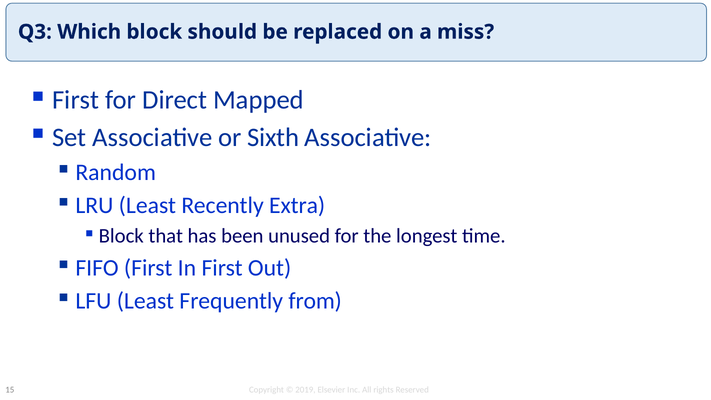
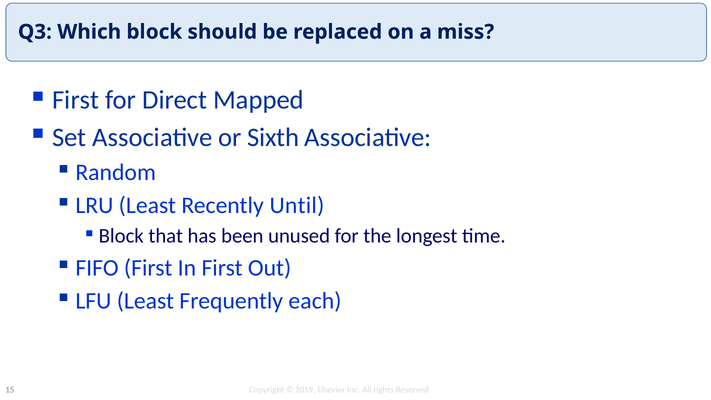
Extra: Extra -> Until
from: from -> each
